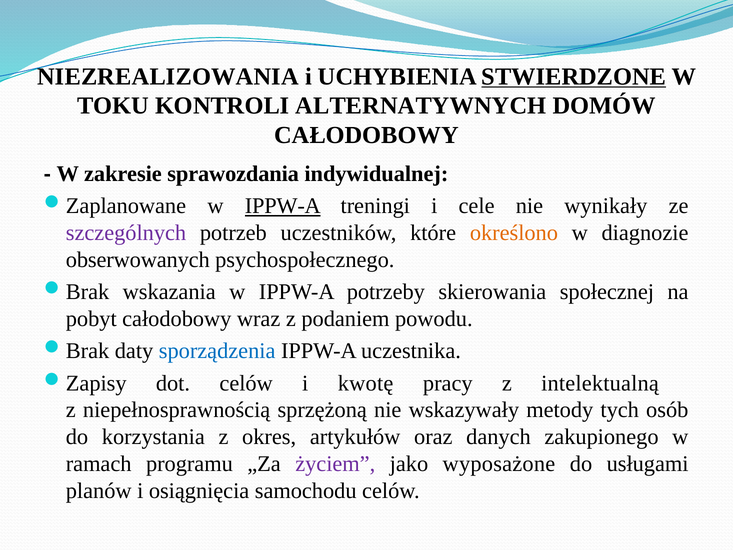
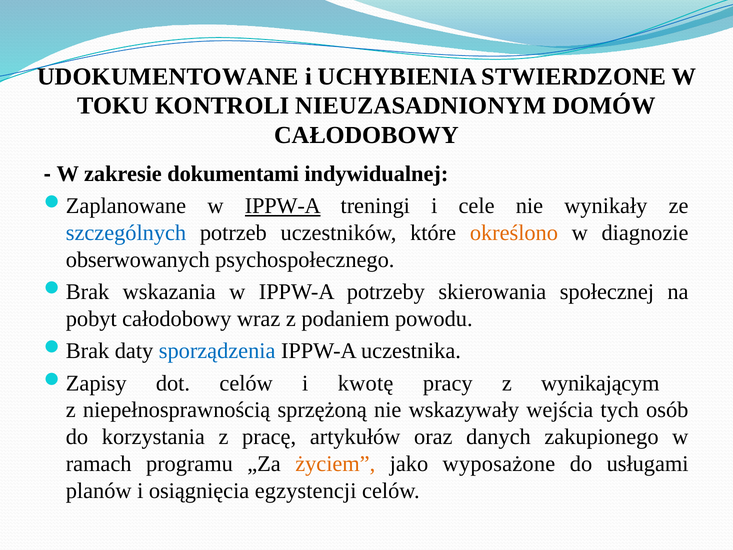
NIEZREALIZOWANIA: NIEZREALIZOWANIA -> UDOKUMENTOWANE
STWIERDZONE underline: present -> none
ALTERNATYWNYCH: ALTERNATYWNYCH -> NIEUZASADNIONYM
sprawozdania: sprawozdania -> dokumentami
szczególnych colour: purple -> blue
intelektualną: intelektualną -> wynikającym
metody: metody -> wejścia
okres: okres -> pracę
życiem colour: purple -> orange
samochodu: samochodu -> egzystencji
